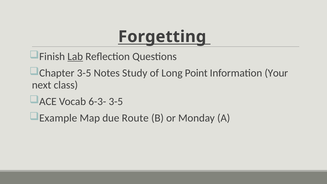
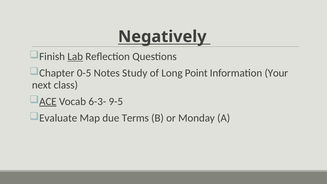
Forgetting: Forgetting -> Negatively
Chapter 3-5: 3-5 -> 0-5
ACE underline: none -> present
6-3- 3-5: 3-5 -> 9-5
Example: Example -> Evaluate
Route: Route -> Terms
